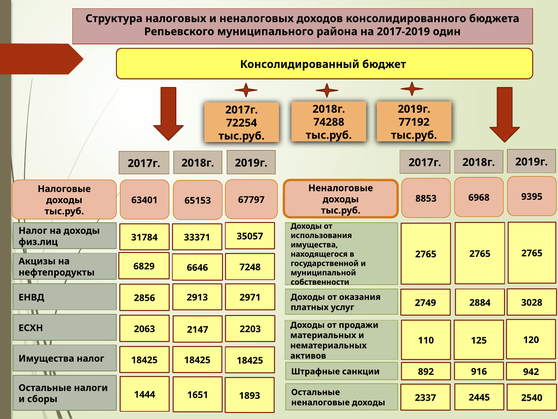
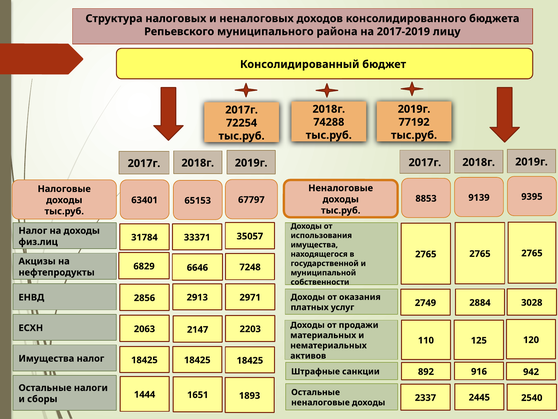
один: один -> лицу
6968: 6968 -> 9139
